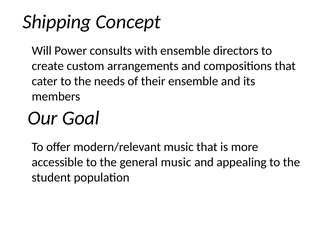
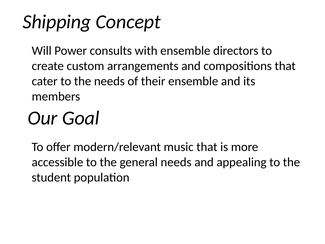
general music: music -> needs
